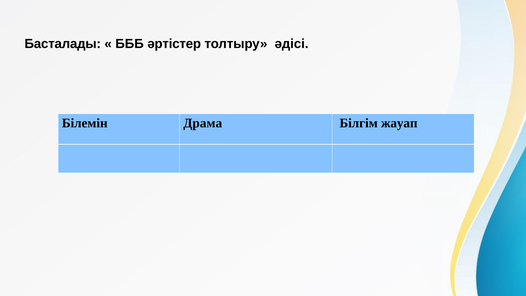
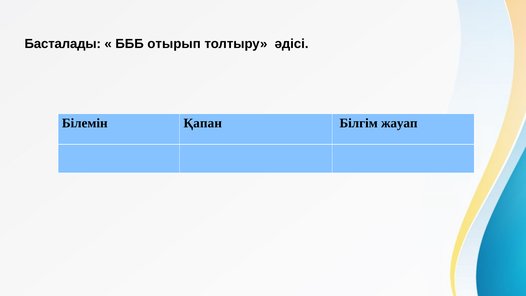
әртістер: әртістер -> отырып
Драма: Драма -> Қапан
